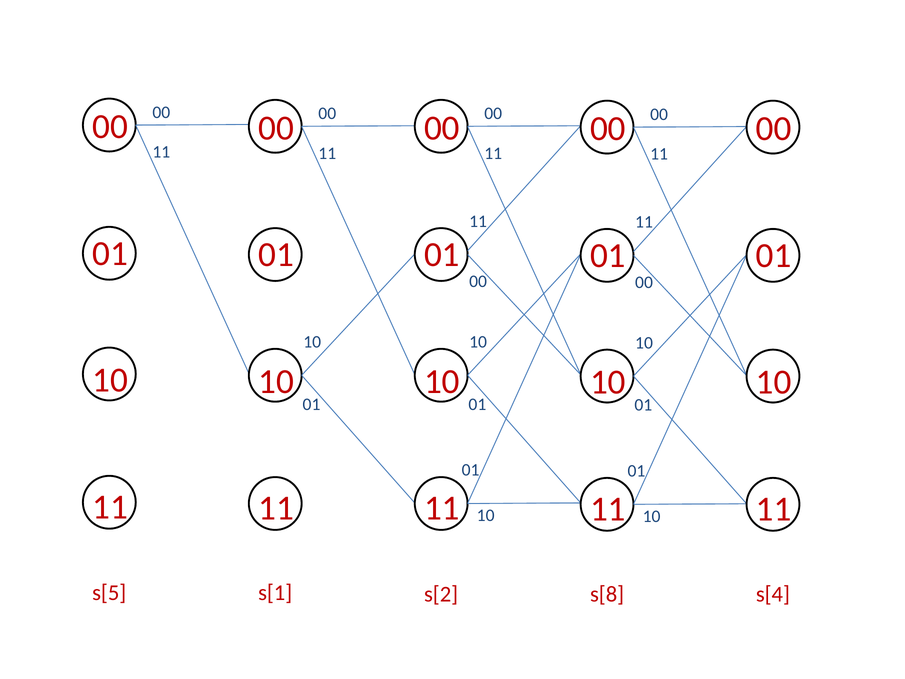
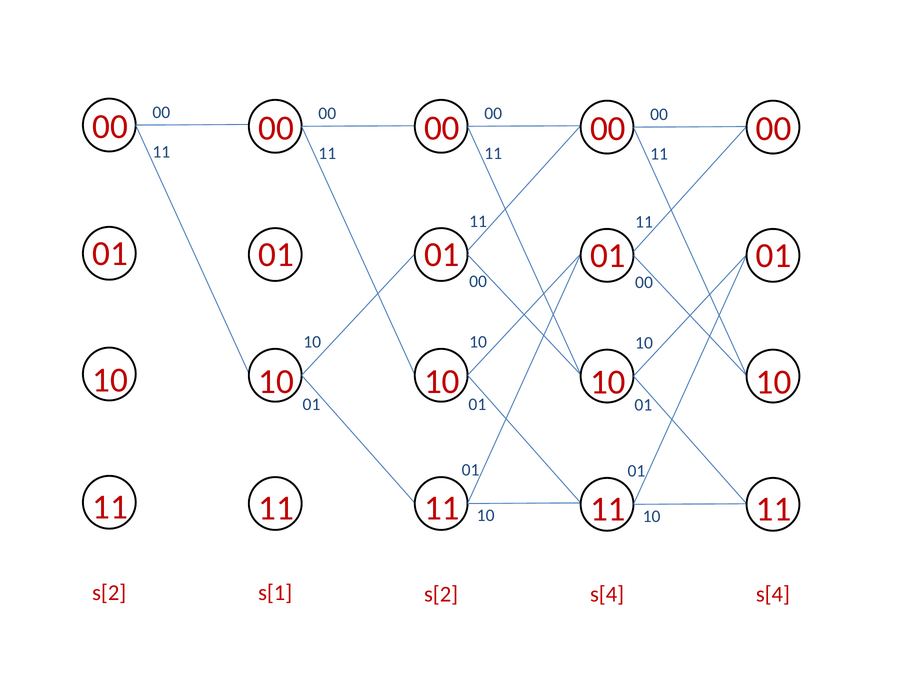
s[5 at (109, 593): s[5 -> s[2
s[2 s[8: s[8 -> s[4
